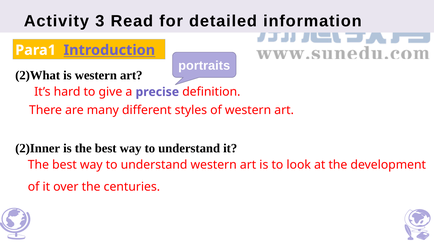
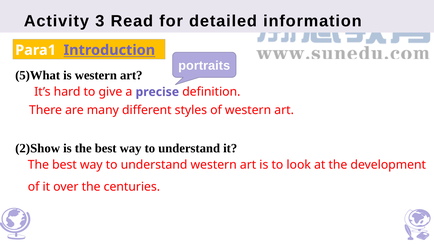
2)What: 2)What -> 5)What
2)Inner: 2)Inner -> 2)Show
